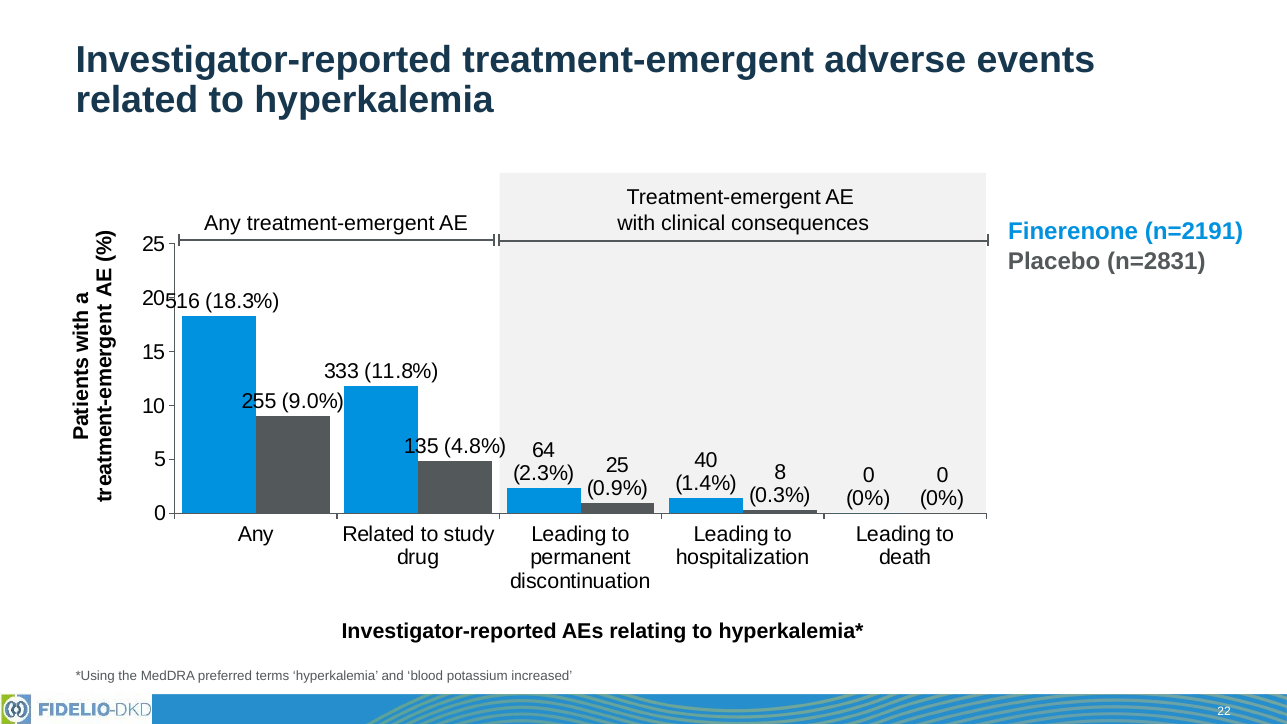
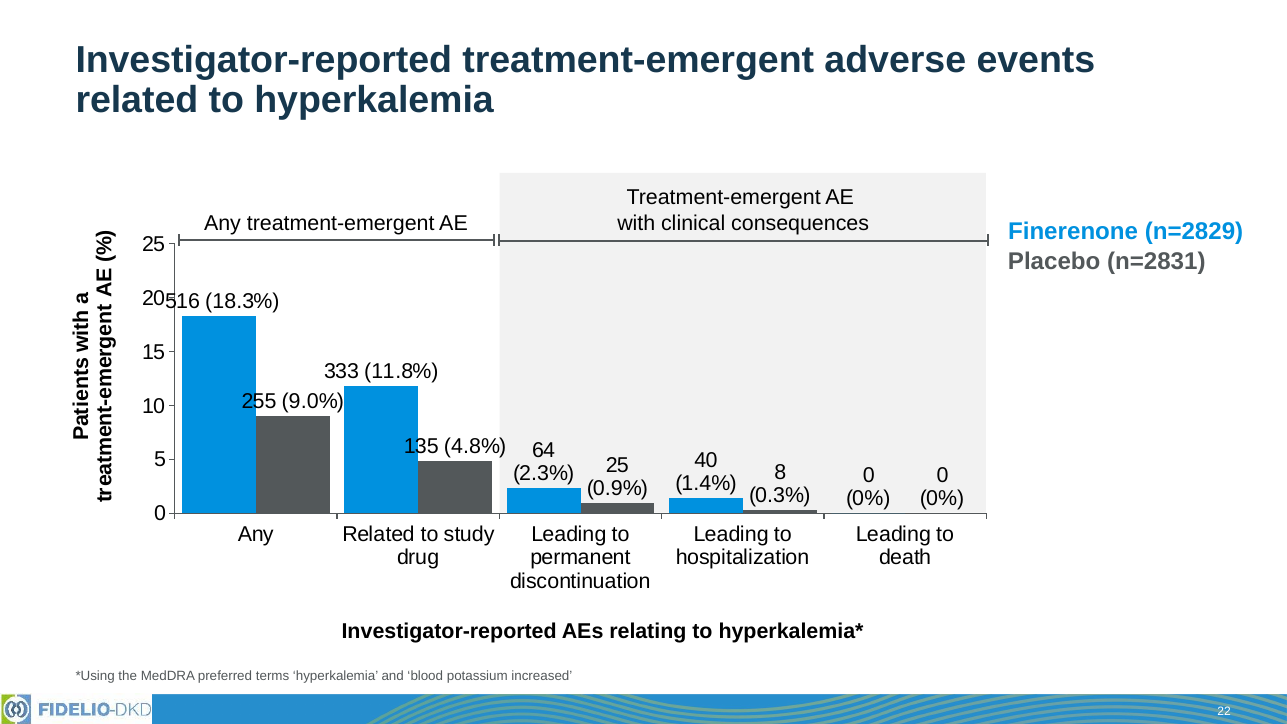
n=2191: n=2191 -> n=2829
